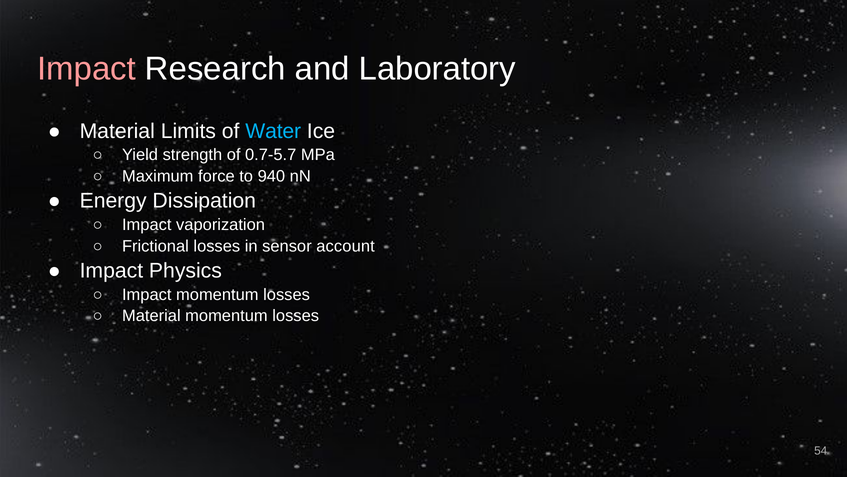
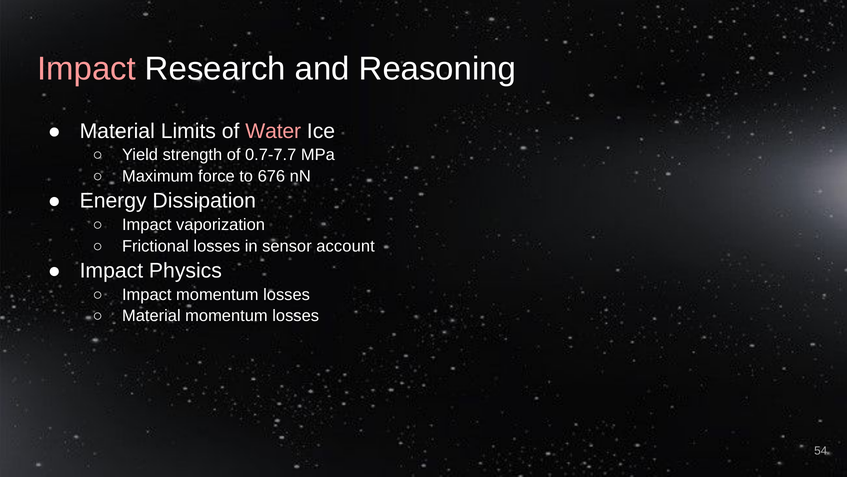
Laboratory: Laboratory -> Reasoning
Water colour: light blue -> pink
0.7-5.7: 0.7-5.7 -> 0.7-7.7
940: 940 -> 676
